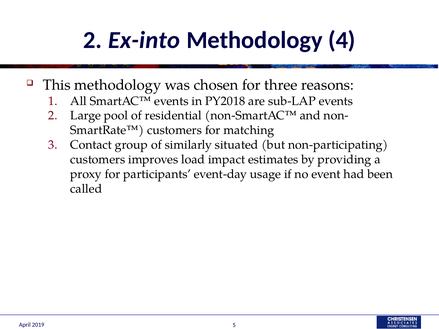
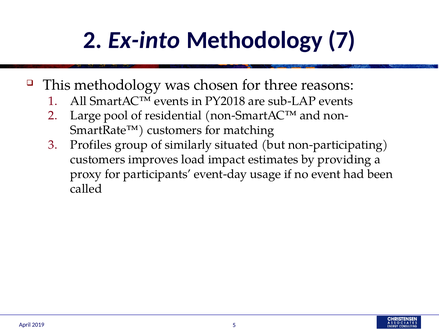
4: 4 -> 7
Contact: Contact -> Profiles
